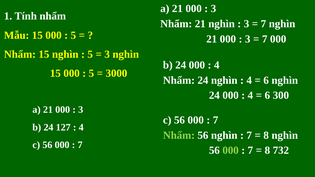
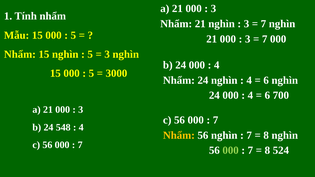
300: 300 -> 700
127: 127 -> 548
Nhẩm at (179, 135) colour: light green -> yellow
732: 732 -> 524
